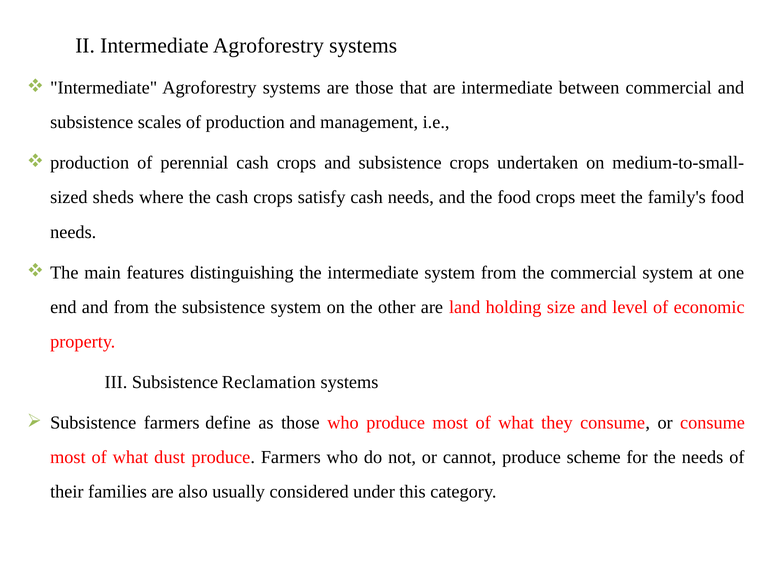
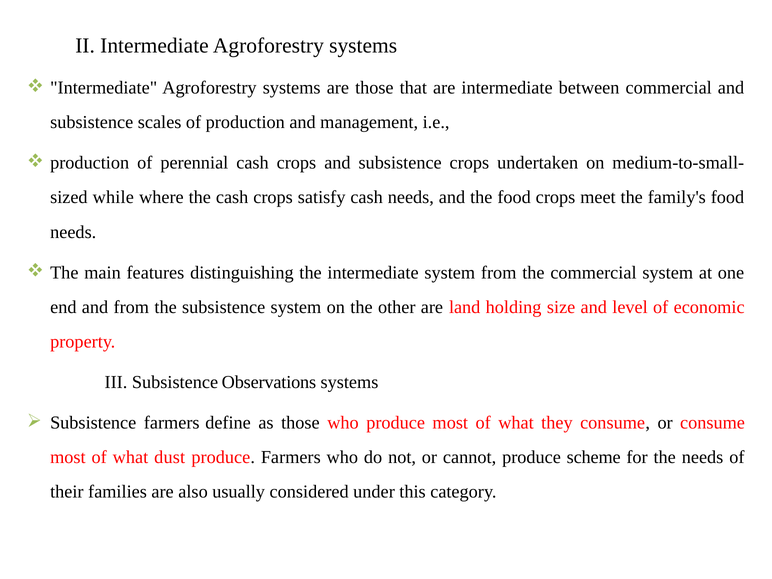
sheds: sheds -> while
Reclamation: Reclamation -> Observations
